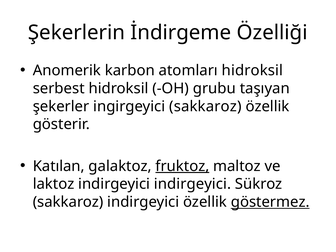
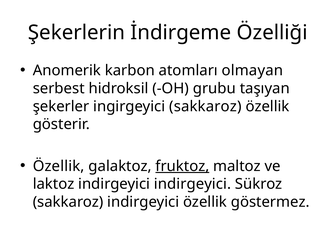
atomları hidroksil: hidroksil -> olmayan
Katılan at (59, 166): Katılan -> Özellik
göstermez underline: present -> none
